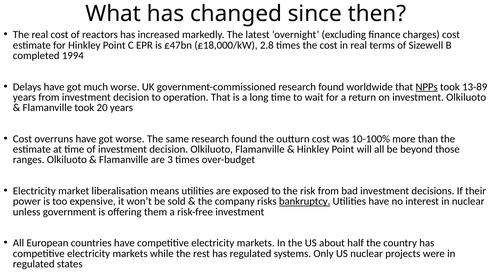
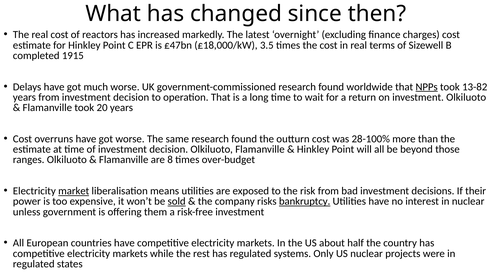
2.8: 2.8 -> 3.5
1994: 1994 -> 1915
13-89: 13-89 -> 13-82
10-100%: 10-100% -> 28-100%
3: 3 -> 8
market underline: none -> present
sold underline: none -> present
